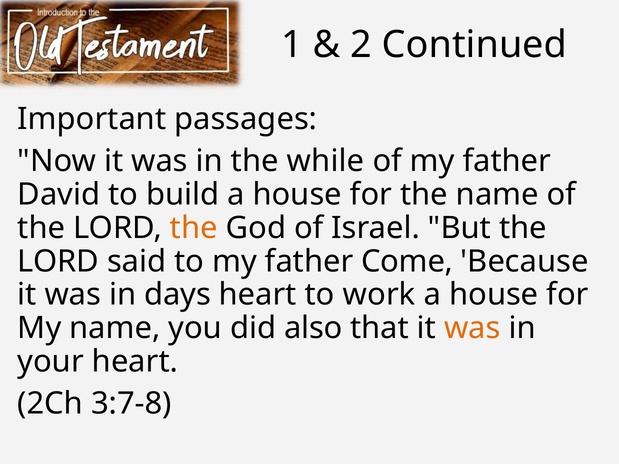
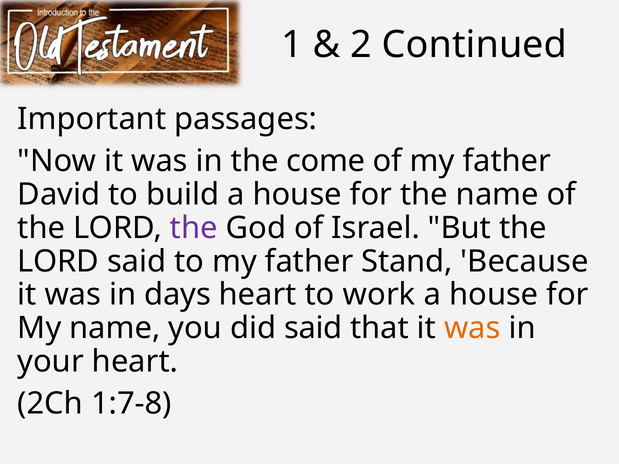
while: while -> come
the at (194, 228) colour: orange -> purple
Come: Come -> Stand
did also: also -> said
3:7-8: 3:7-8 -> 1:7-8
